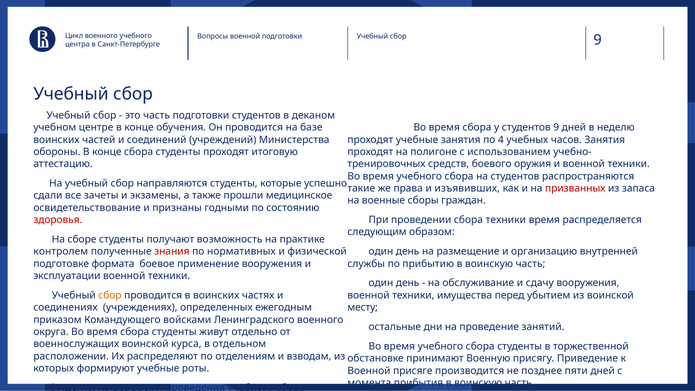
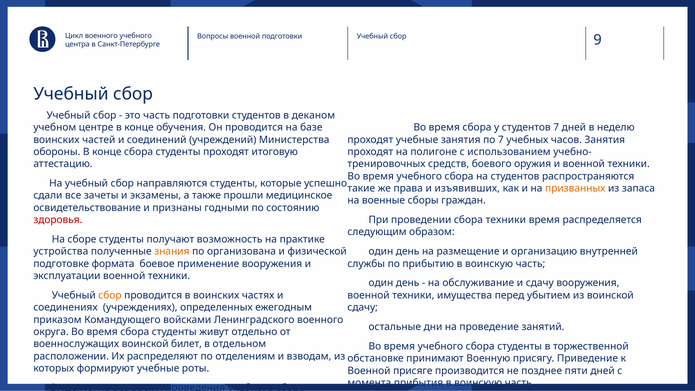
студентов 9: 9 -> 7
по 4: 4 -> 7
призванных colour: red -> orange
контролем: контролем -> устройства
знания colour: red -> orange
нормативных: нормативных -> организована
месту at (363, 307): месту -> сдачу
курса: курса -> билет
